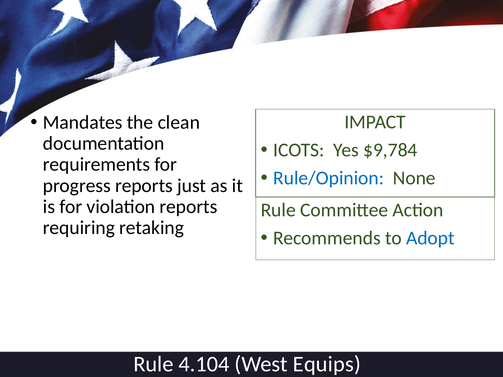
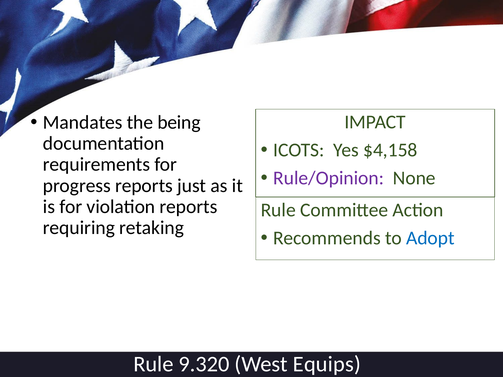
clean: clean -> being
$9,784: $9,784 -> $4,158
Rule/Opinion colour: blue -> purple
4.104: 4.104 -> 9.320
